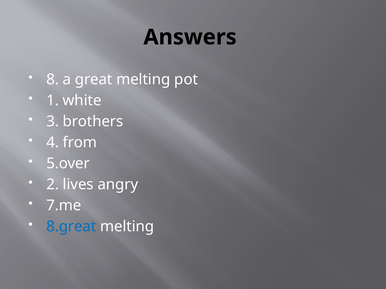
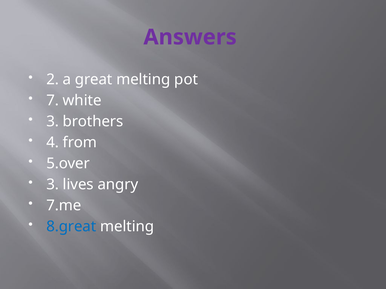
Answers colour: black -> purple
8: 8 -> 2
1: 1 -> 7
2 at (53, 185): 2 -> 3
